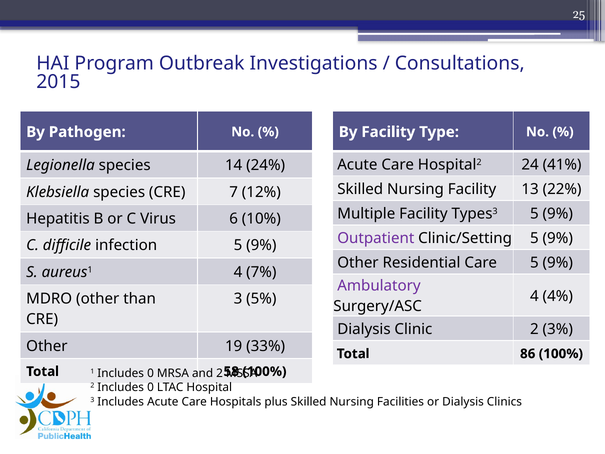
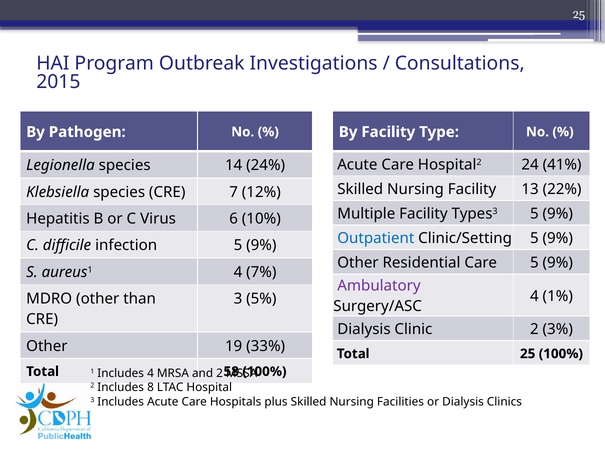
Outpatient colour: purple -> blue
4%: 4% -> 1%
Total 86: 86 -> 25
1 Includes 0: 0 -> 4
2 Includes 0: 0 -> 8
